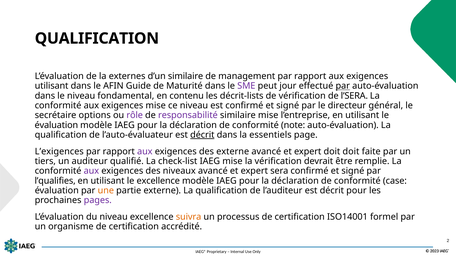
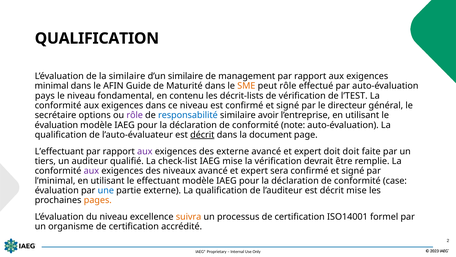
la externes: externes -> similaire
utilisant at (52, 86): utilisant -> minimal
SME colour: purple -> orange
peut jour: jour -> rôle
par at (343, 86) underline: present -> none
dans at (45, 96): dans -> pays
l’SERA: l’SERA -> l’TEST
exigences mise: mise -> dans
responsabilité colour: purple -> blue
similaire mise: mise -> avoir
essentiels: essentiels -> document
L’exigences: L’exigences -> L’effectuant
l’qualifies: l’qualifies -> l’minimal
le excellence: excellence -> effectuant
une colour: orange -> blue
décrit pour: pour -> mise
pages colour: purple -> orange
